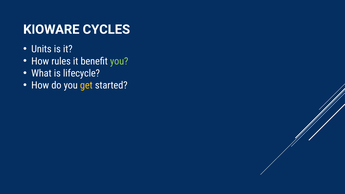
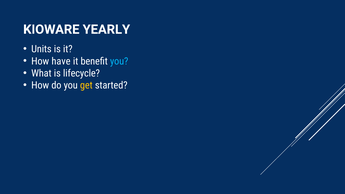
CYCLES: CYCLES -> YEARLY
rules: rules -> have
you at (119, 61) colour: light green -> light blue
